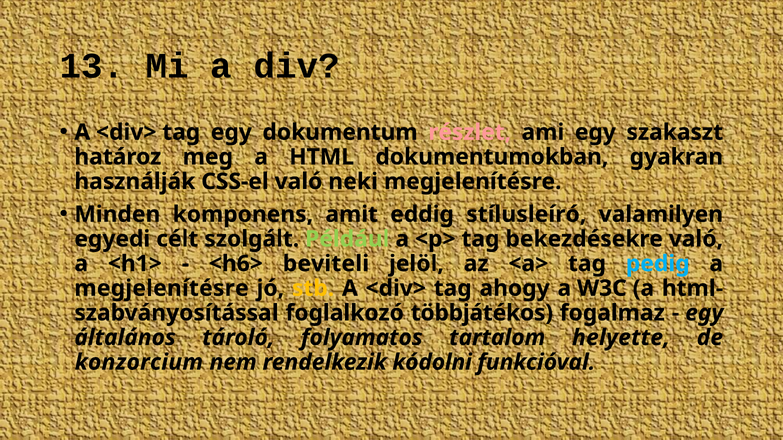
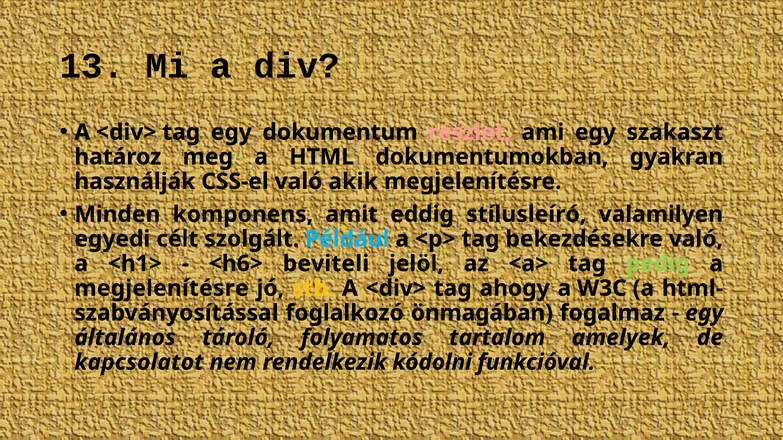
neki: neki -> akik
Például colour: light green -> light blue
pedig colour: light blue -> light green
többjátékos: többjátékos -> önmagában
helyette: helyette -> amelyek
konzorcium: konzorcium -> kapcsolatot
